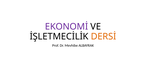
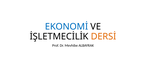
EKONOMİ colour: purple -> blue
